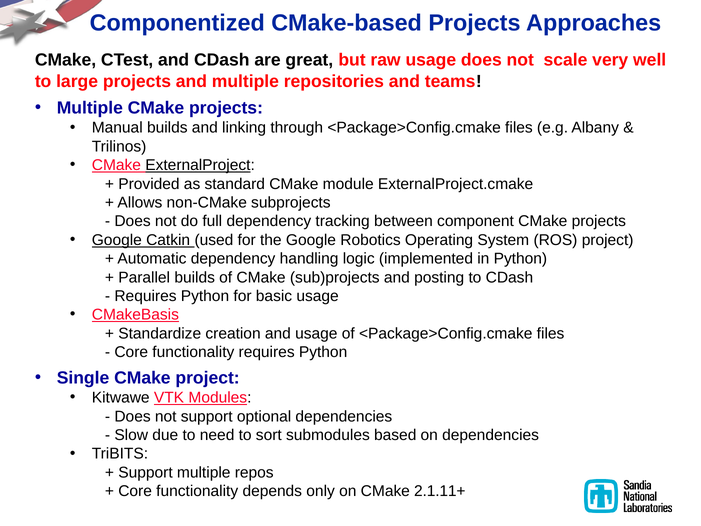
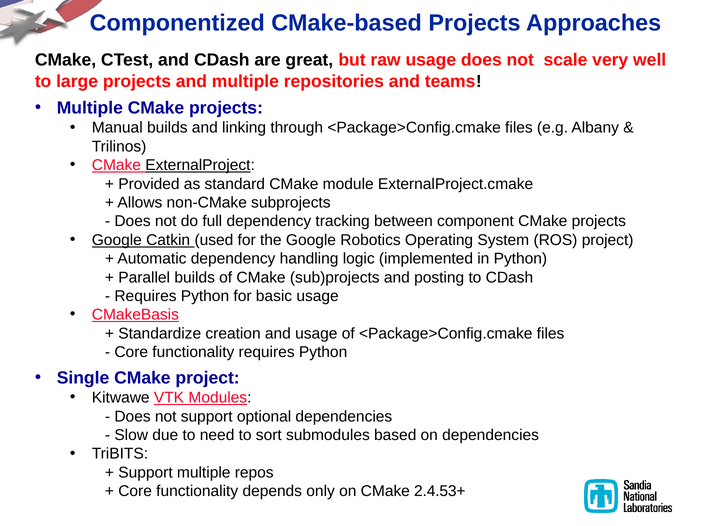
2.1.11+: 2.1.11+ -> 2.4.53+
